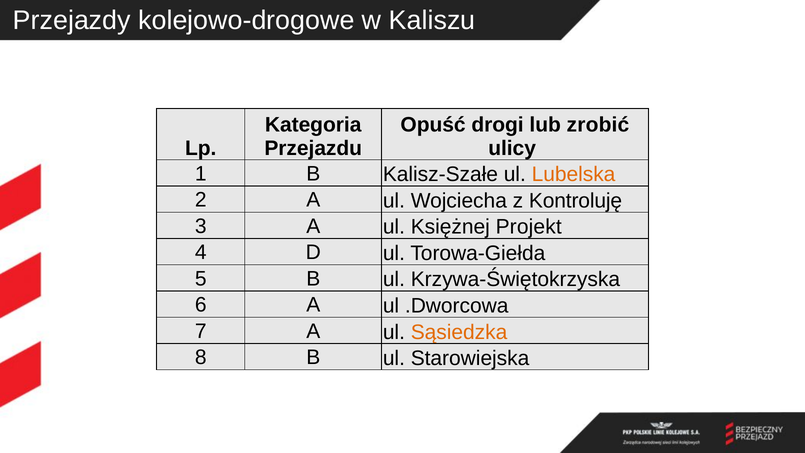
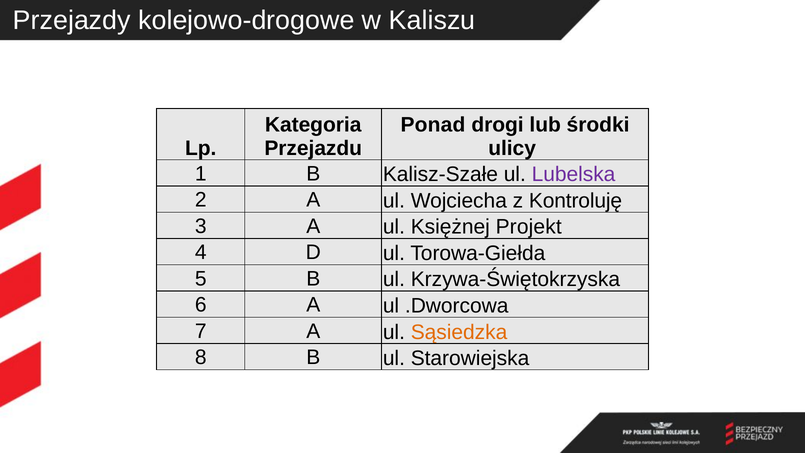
Opuść: Opuść -> Ponad
zrobić: zrobić -> środki
Lubelska colour: orange -> purple
